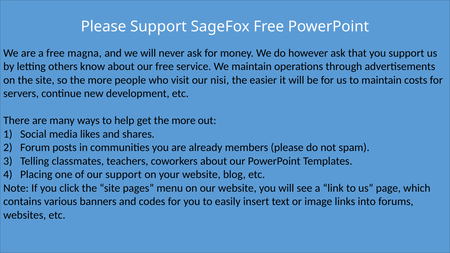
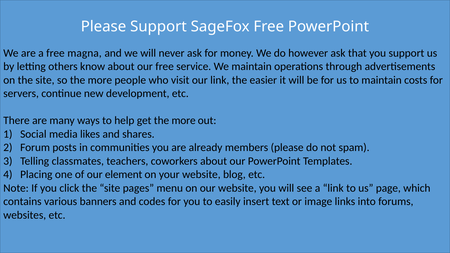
our nisi: nisi -> link
our support: support -> element
